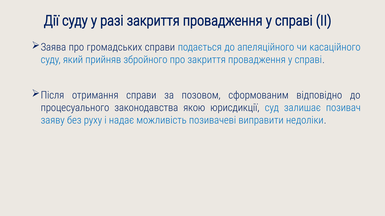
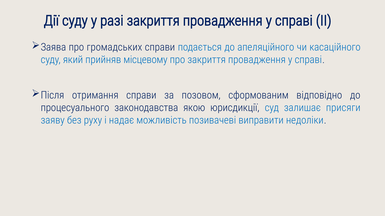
збройного: збройного -> місцевому
позивач: позивач -> присяги
